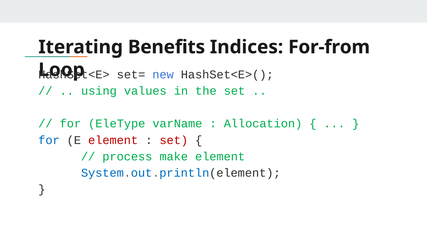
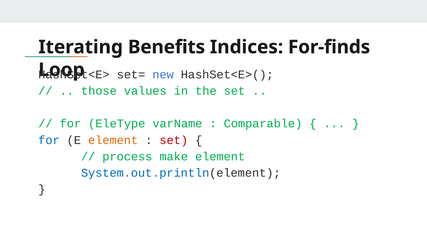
For-from: For-from -> For-finds
using: using -> those
Allocation: Allocation -> Comparable
element at (113, 140) colour: red -> orange
